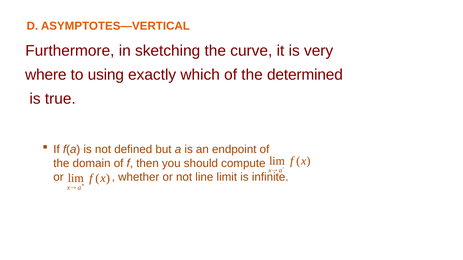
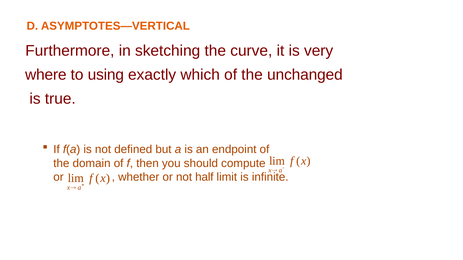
determined: determined -> unchanged
line: line -> half
